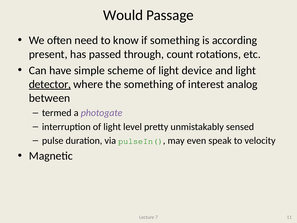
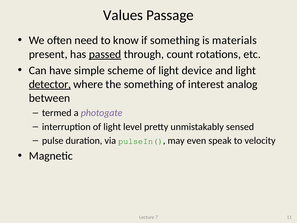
Would: Would -> Values
according: according -> materials
passed underline: none -> present
